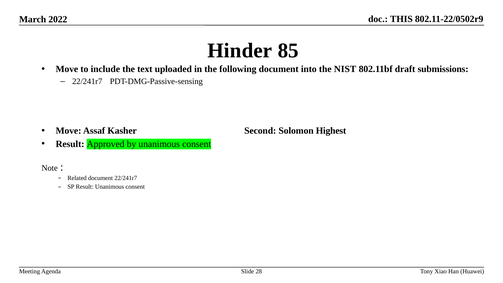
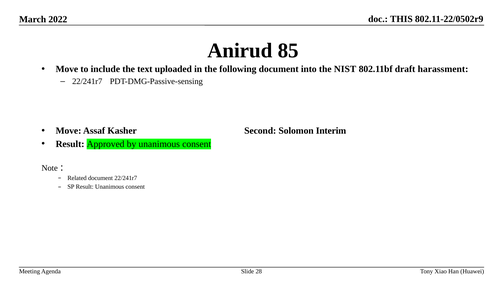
Hinder: Hinder -> Anirud
submissions: submissions -> harassment
Highest: Highest -> Interim
